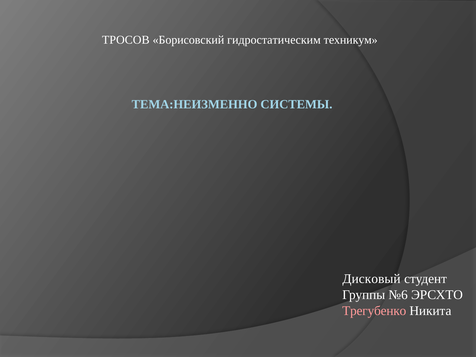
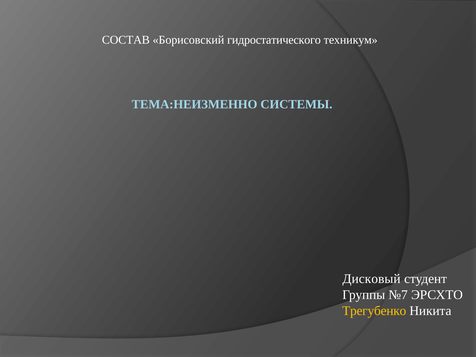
ТРОСОВ: ТРОСОВ -> СОСТАВ
гидростатическим: гидростатическим -> гидростатического
№6: №6 -> №7
Трегубенко colour: pink -> yellow
